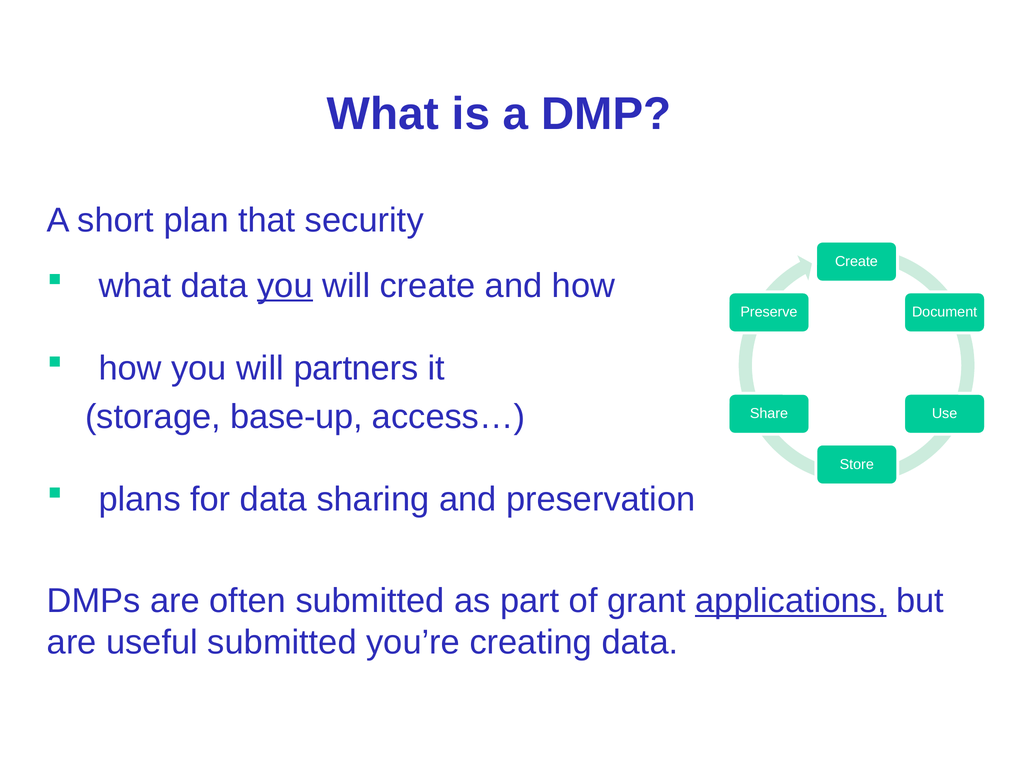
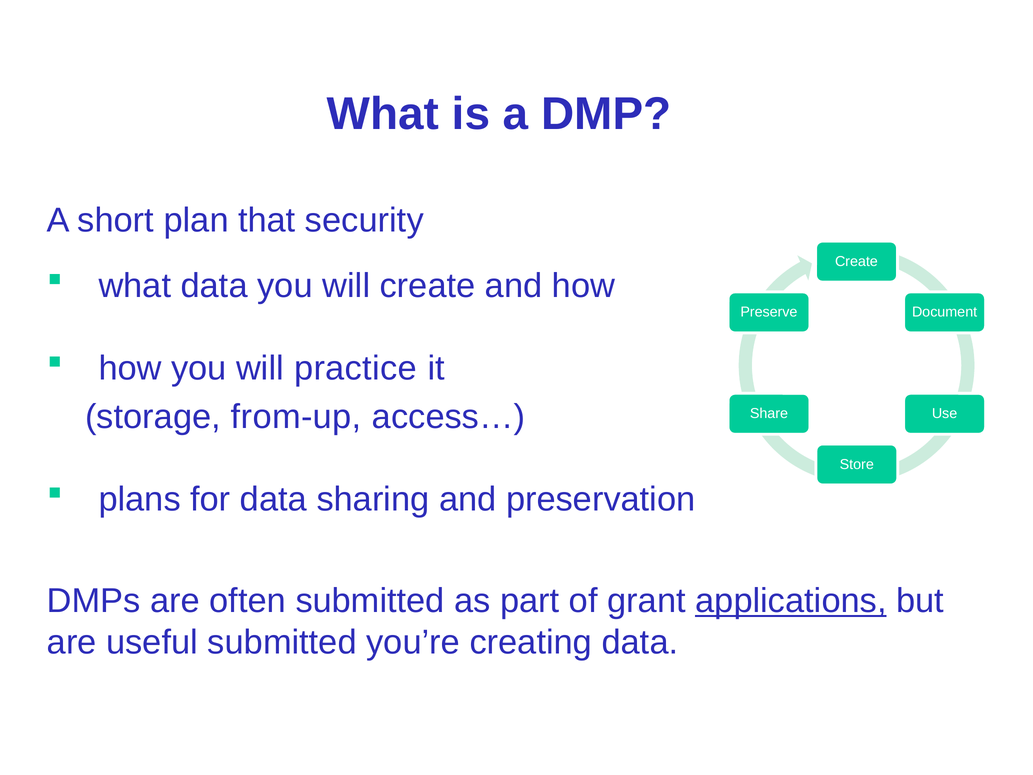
you at (285, 286) underline: present -> none
partners: partners -> practice
base-up: base-up -> from-up
